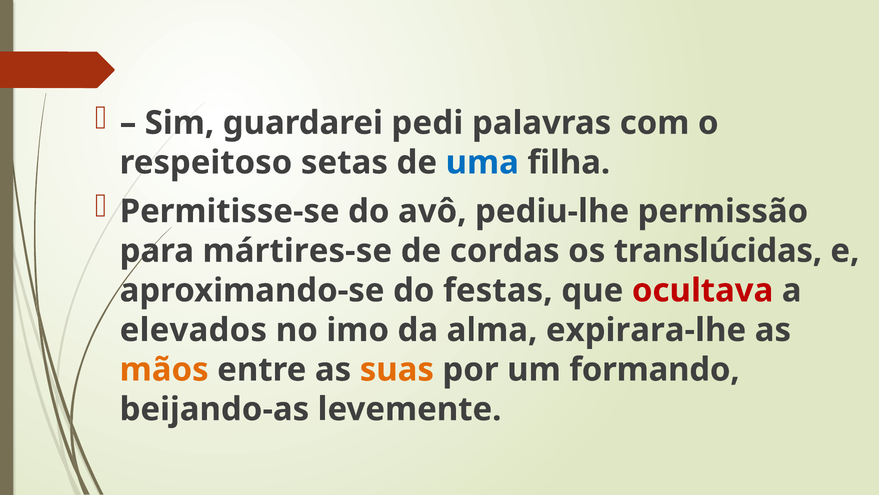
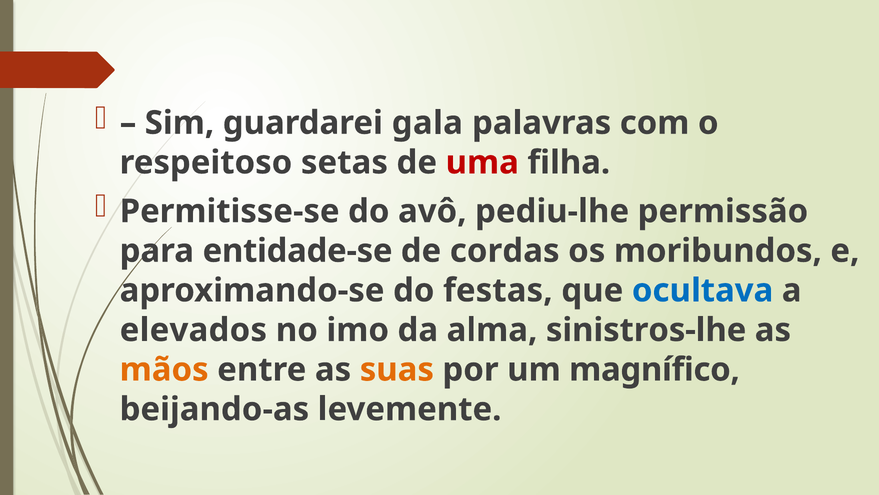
pedi: pedi -> gala
uma colour: blue -> red
mártires-se: mártires-se -> entidade-se
translúcidas: translúcidas -> moribundos
ocultava colour: red -> blue
expirara-lhe: expirara-lhe -> sinistros-lhe
formando: formando -> magnífico
